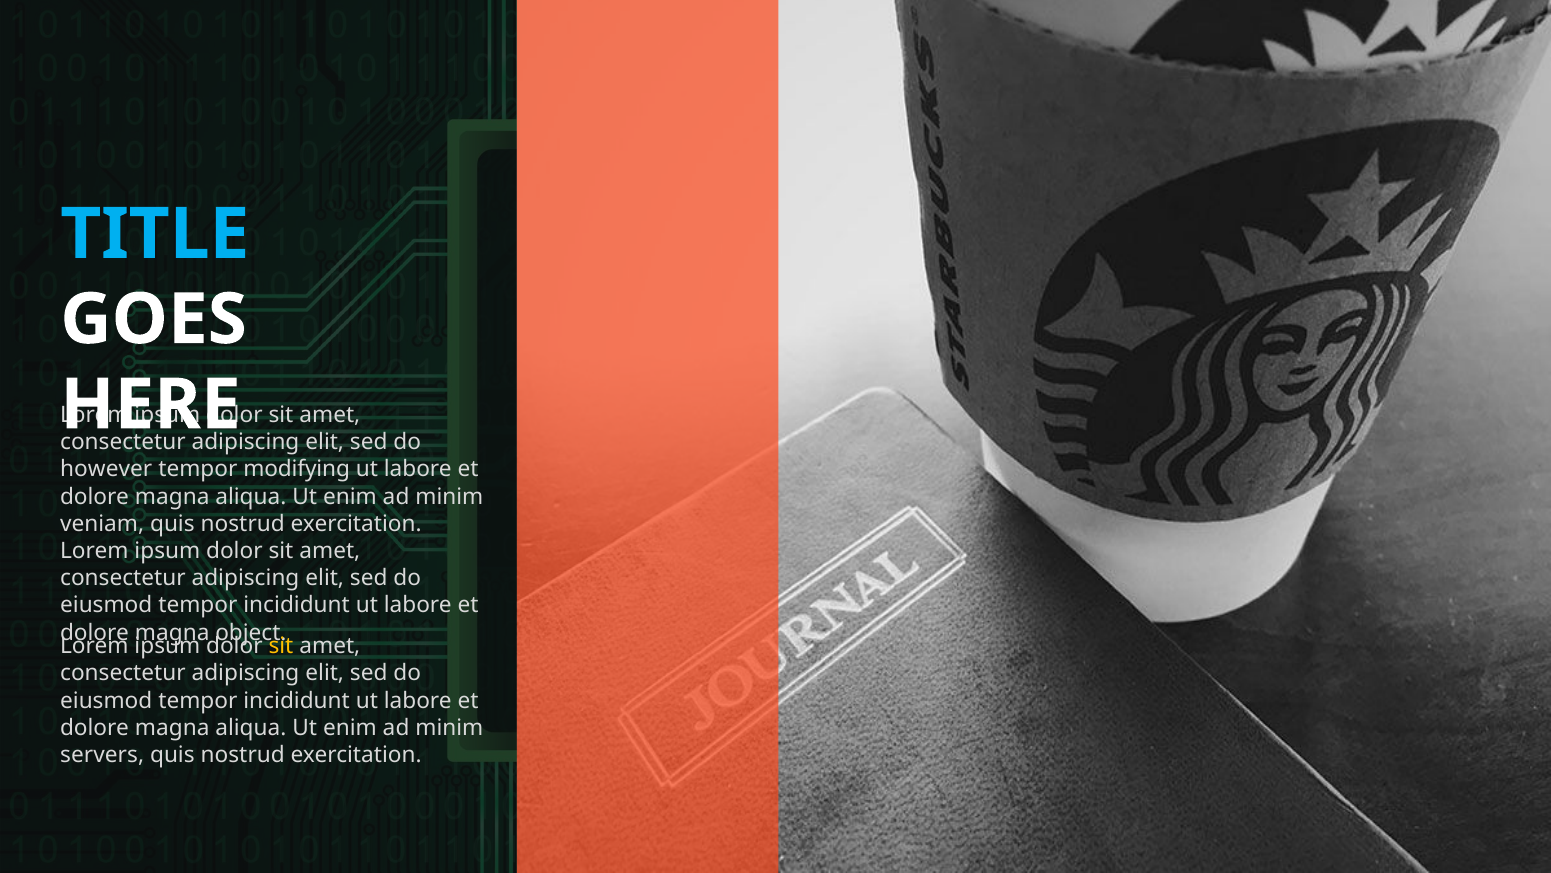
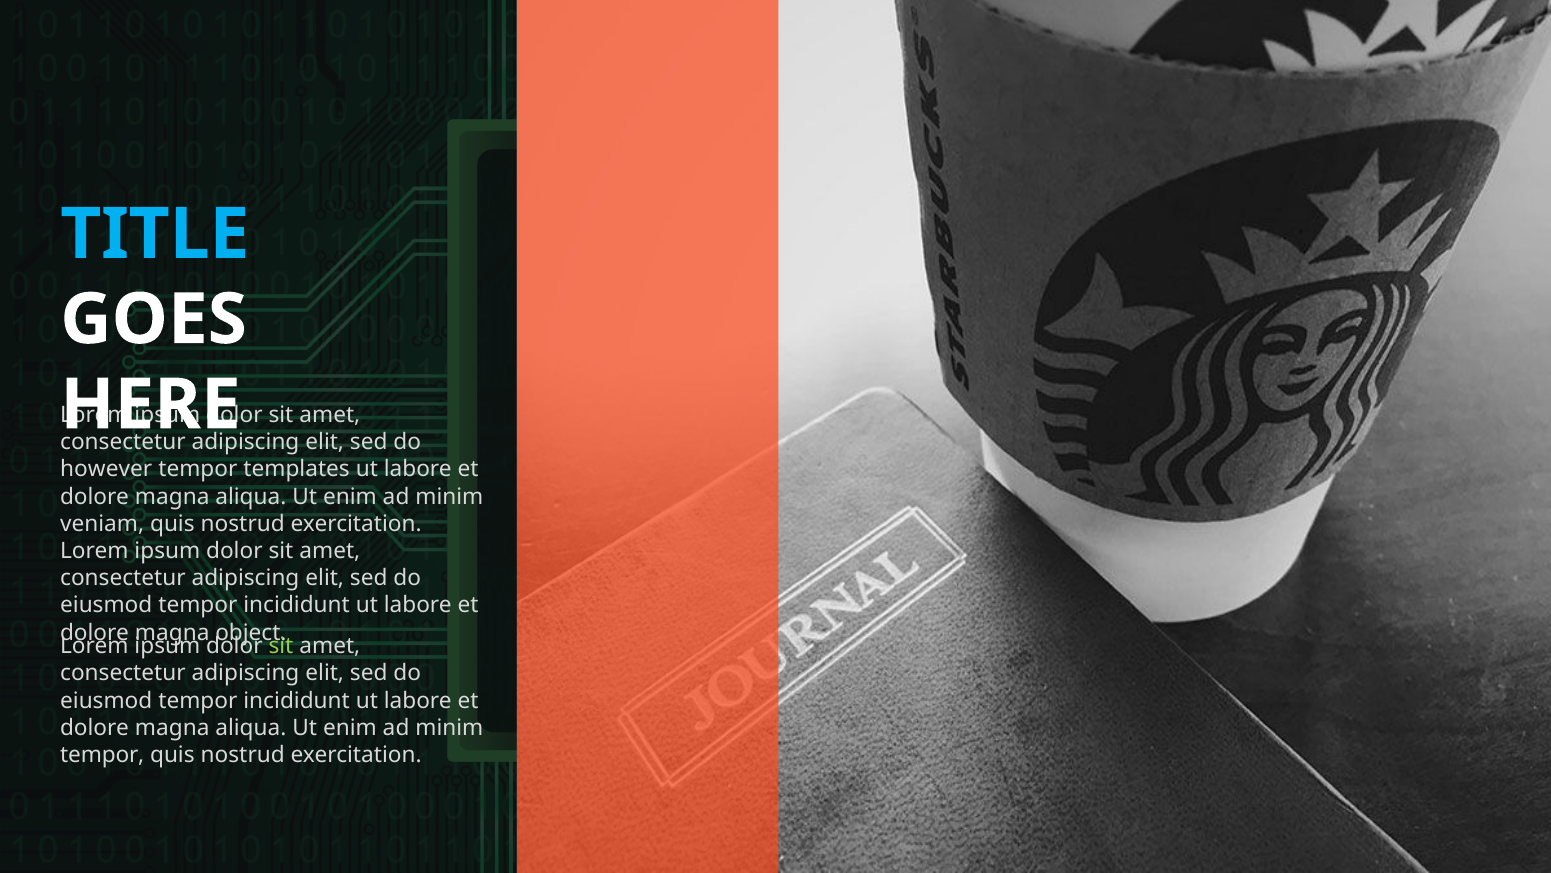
modifying: modifying -> templates
sit at (281, 646) colour: yellow -> light green
servers at (102, 755): servers -> tempor
